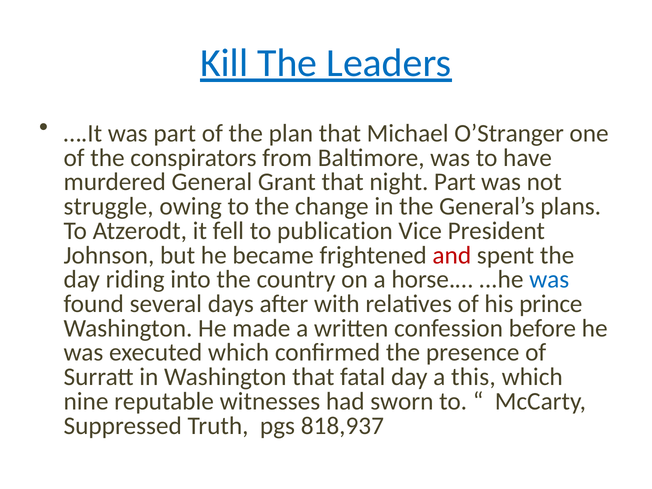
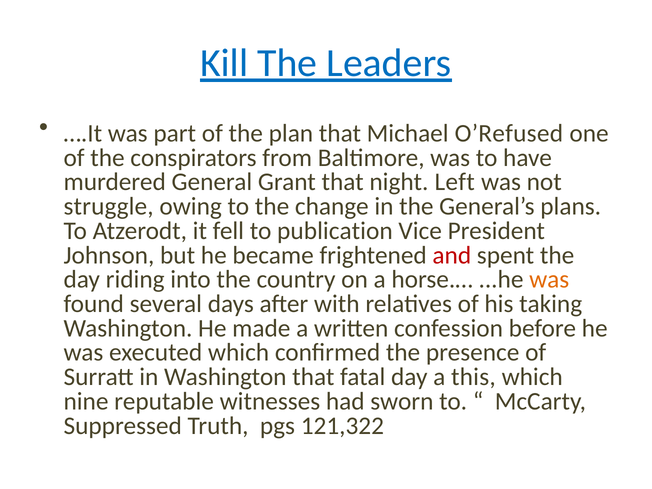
O’Stranger: O’Stranger -> O’Refused
night Part: Part -> Left
was at (549, 280) colour: blue -> orange
prince: prince -> taking
818,937: 818,937 -> 121,322
